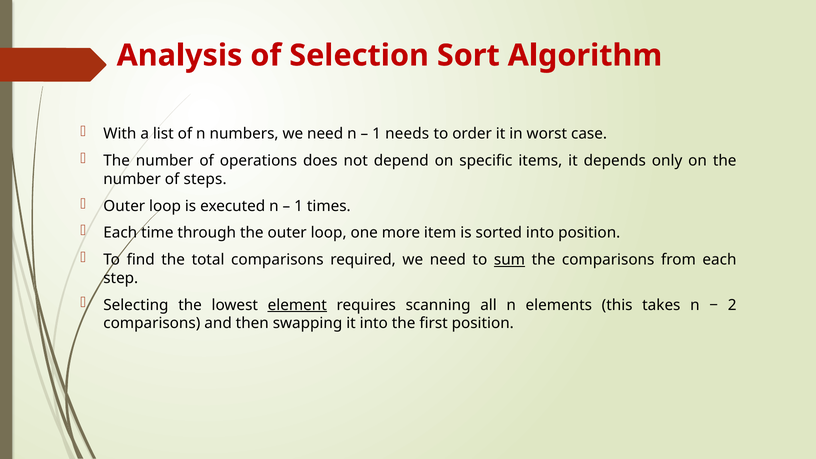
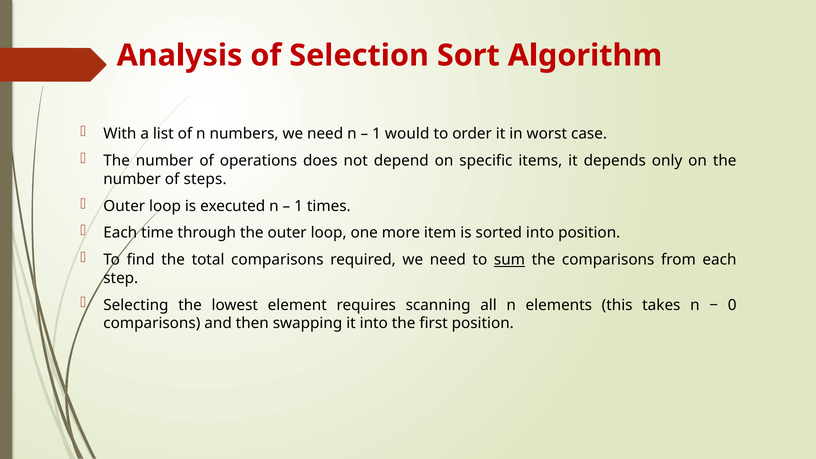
needs: needs -> would
element underline: present -> none
2: 2 -> 0
